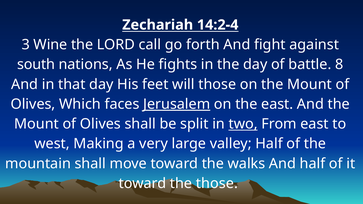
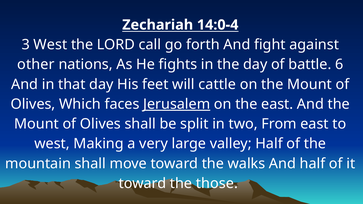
14:2-4: 14:2-4 -> 14:0-4
3 Wine: Wine -> West
south: south -> other
8: 8 -> 6
will those: those -> cattle
two underline: present -> none
